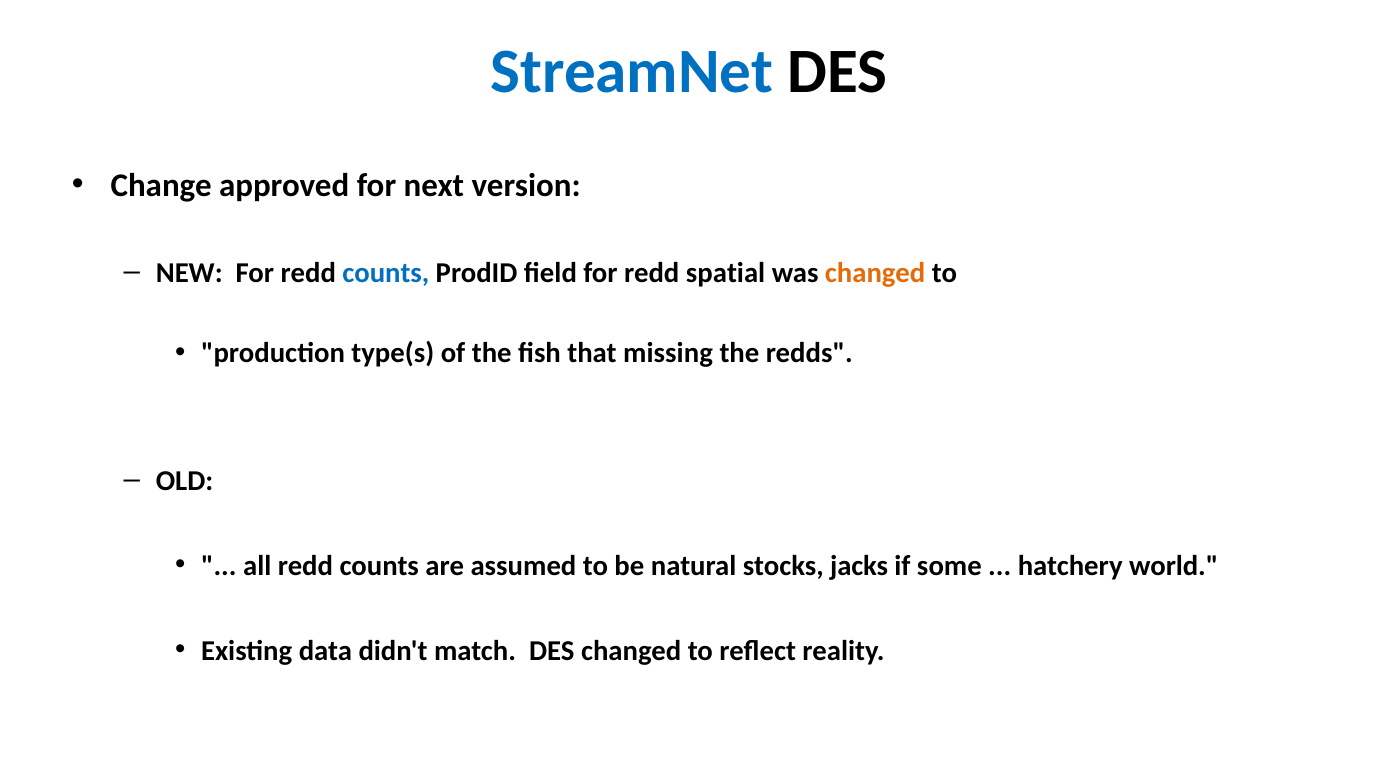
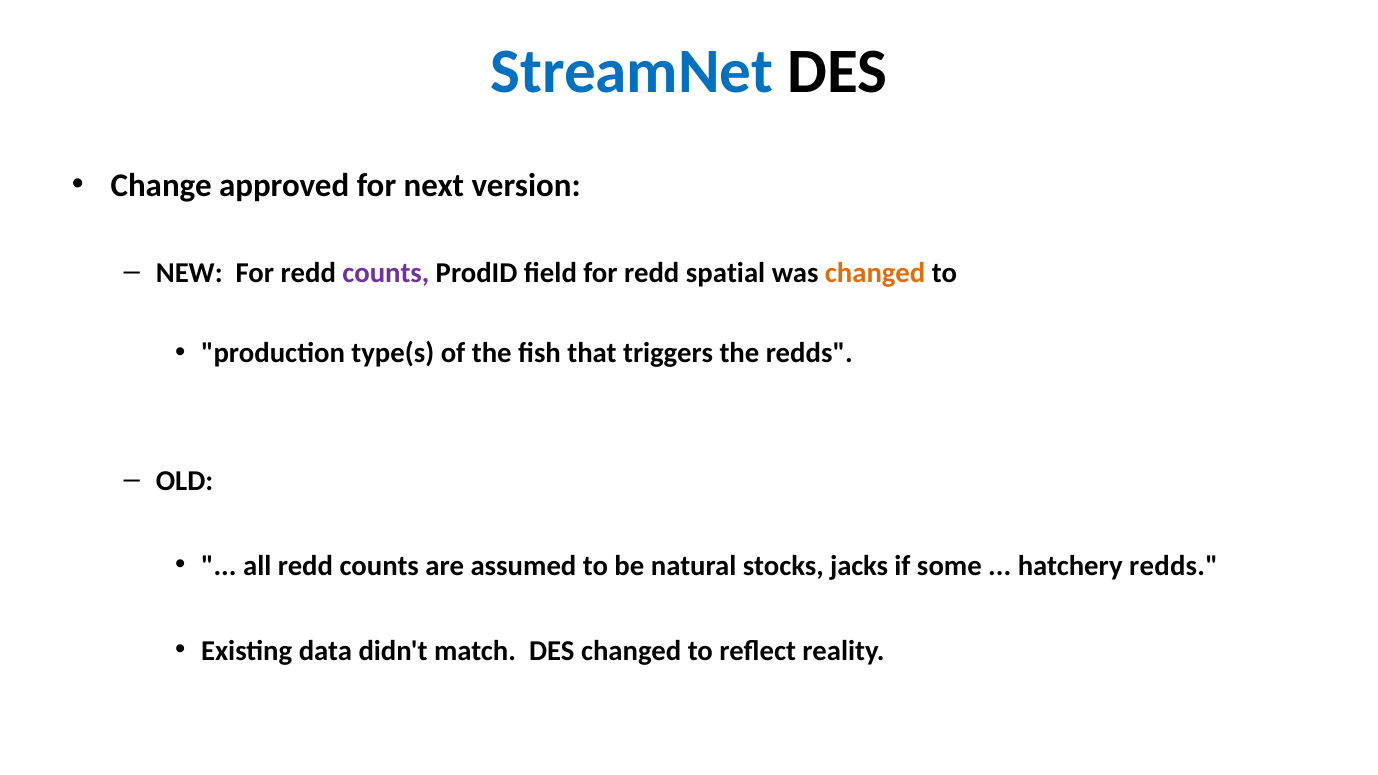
counts at (386, 273) colour: blue -> purple
missing: missing -> triggers
hatchery world: world -> redds
